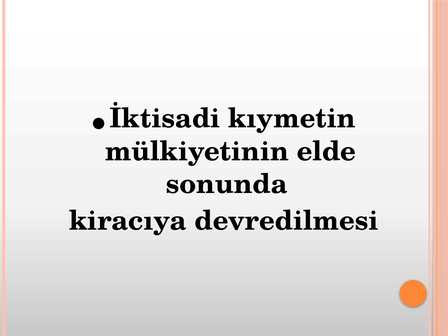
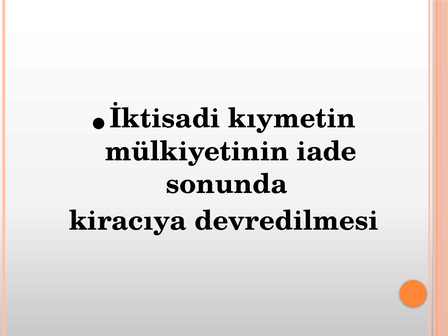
elde: elde -> iade
